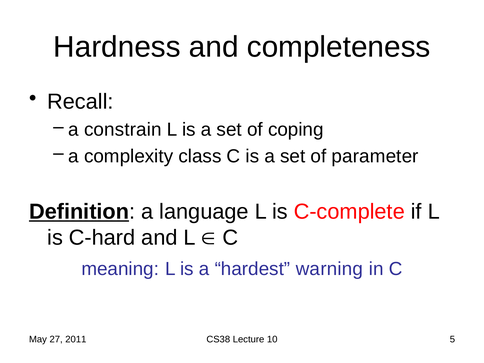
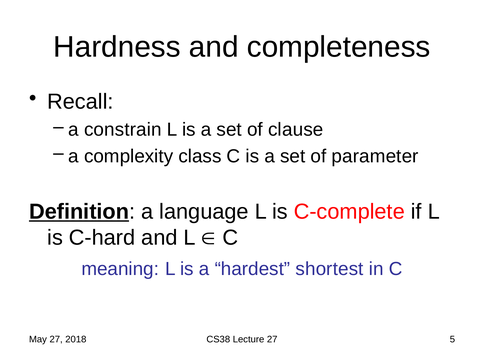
coping: coping -> clause
warning: warning -> shortest
2011: 2011 -> 2018
Lecture 10: 10 -> 27
